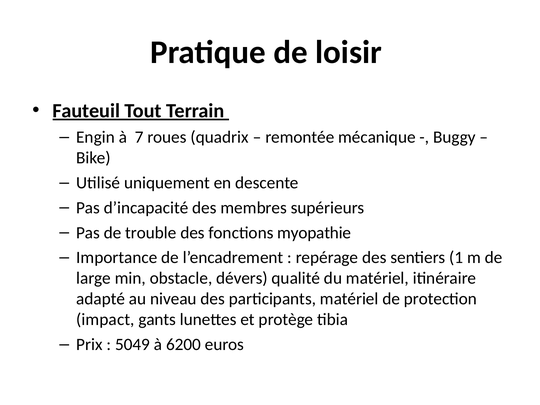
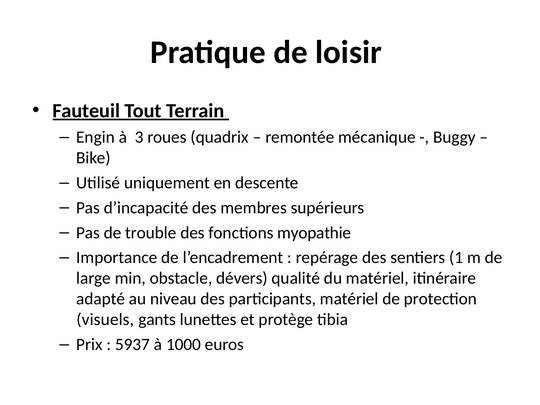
7: 7 -> 3
impact: impact -> visuels
5049: 5049 -> 5937
6200: 6200 -> 1000
